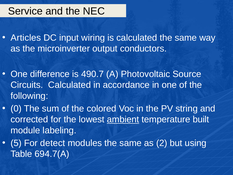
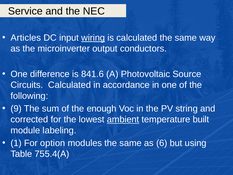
wiring underline: none -> present
490.7: 490.7 -> 841.6
0: 0 -> 9
colored: colored -> enough
5: 5 -> 1
detect: detect -> option
2: 2 -> 6
694.7(A: 694.7(A -> 755.4(A
